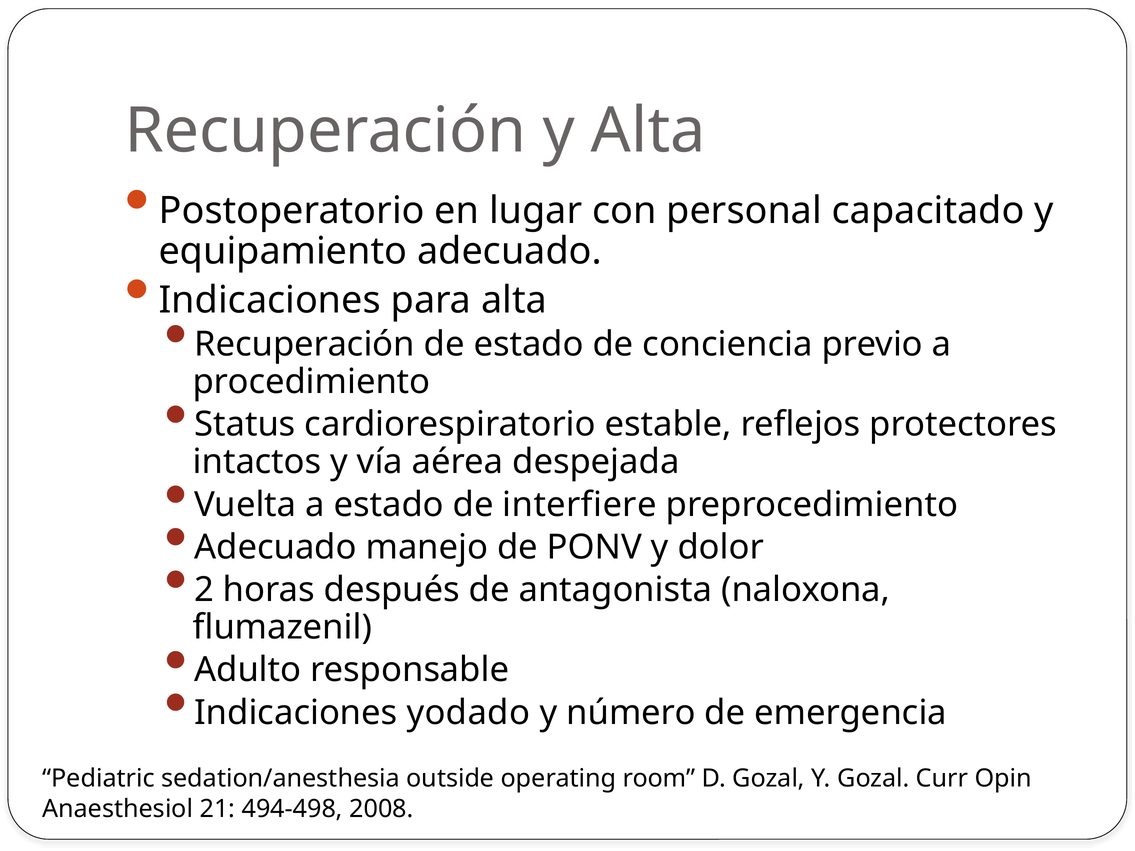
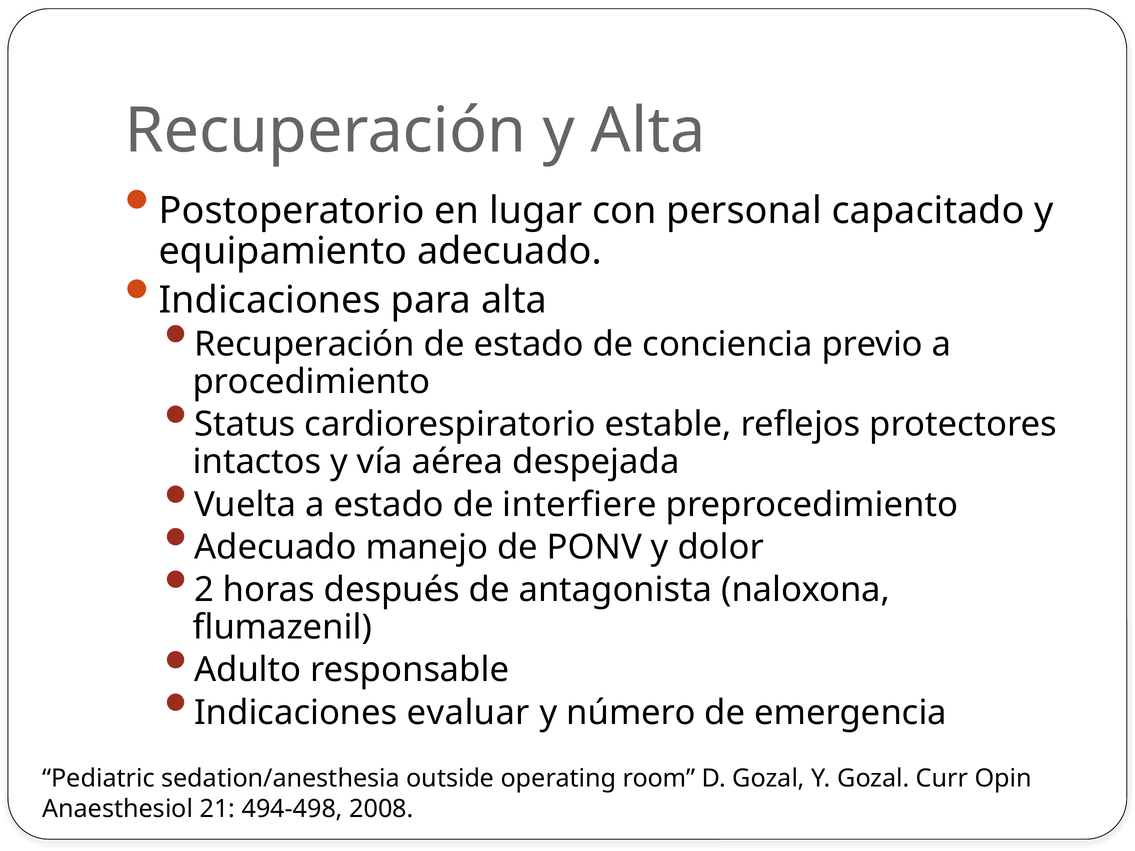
yodado: yodado -> evaluar
